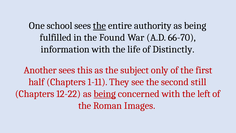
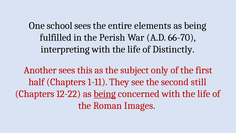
the at (99, 26) underline: present -> none
authority: authority -> elements
Found: Found -> Perish
information: information -> interpreting
concerned with the left: left -> life
